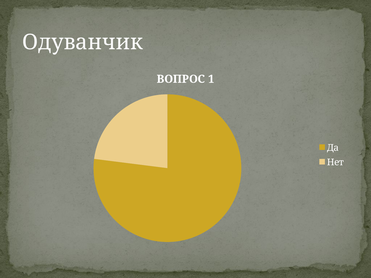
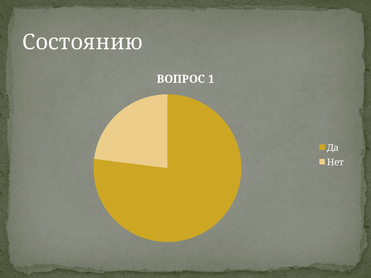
Одуванчик: Одуванчик -> Состоянию
